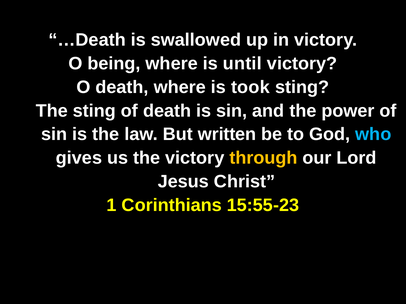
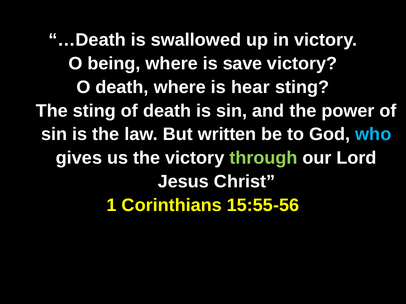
until: until -> save
took: took -> hear
through colour: yellow -> light green
15:55-23: 15:55-23 -> 15:55-56
